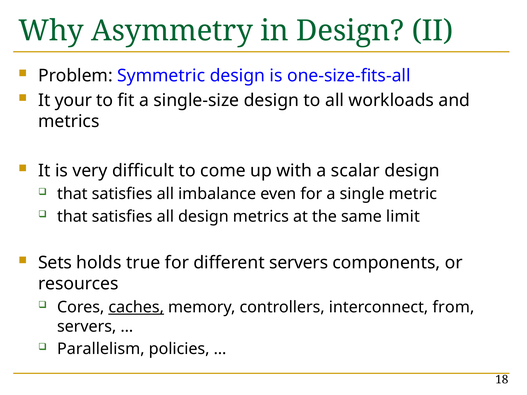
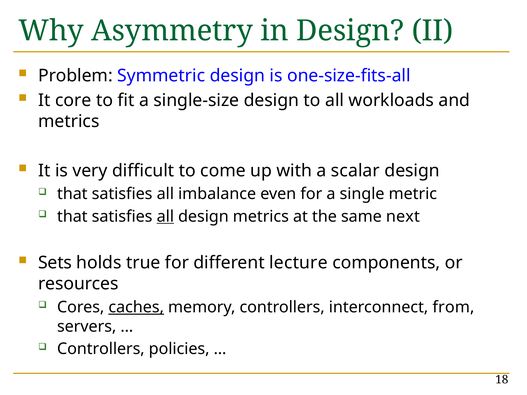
your: your -> core
all at (165, 217) underline: none -> present
limit: limit -> next
different servers: servers -> lecture
Parallelism at (101, 349): Parallelism -> Controllers
